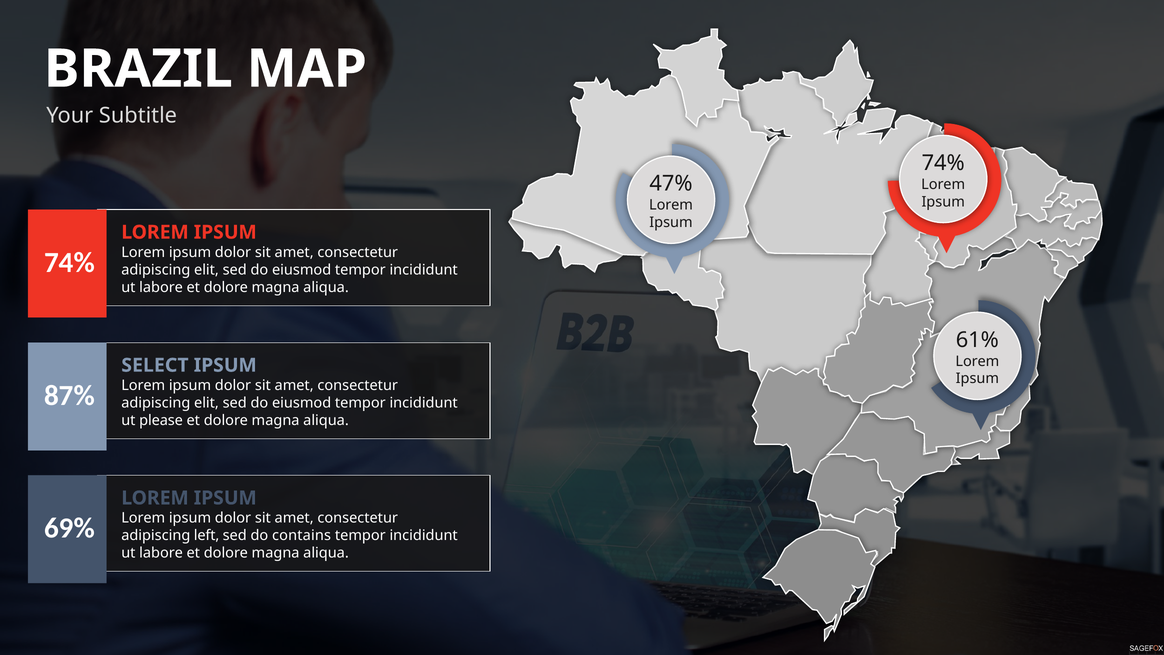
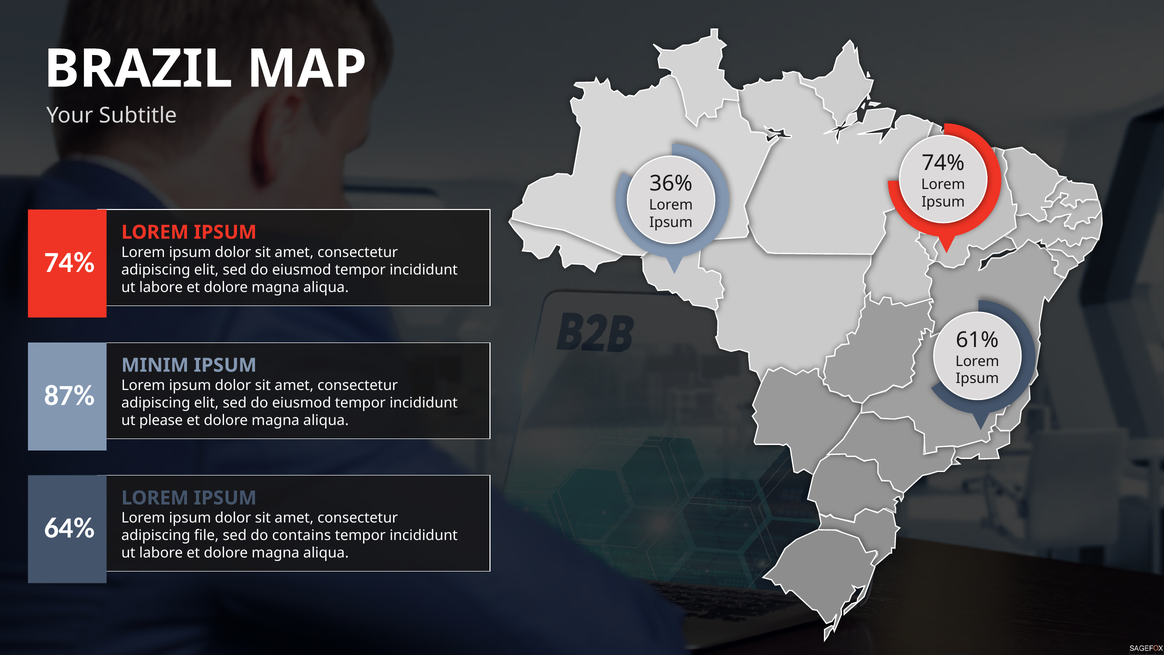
47%: 47% -> 36%
SELECT: SELECT -> MINIM
69%: 69% -> 64%
left: left -> file
